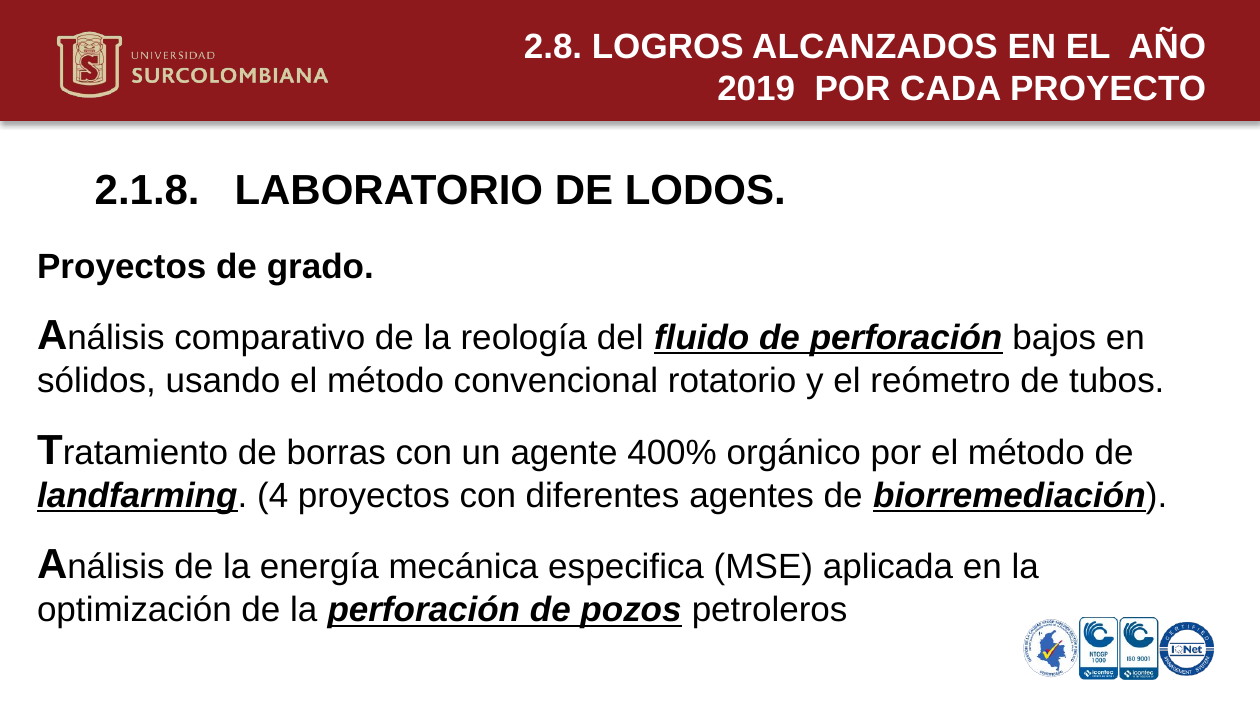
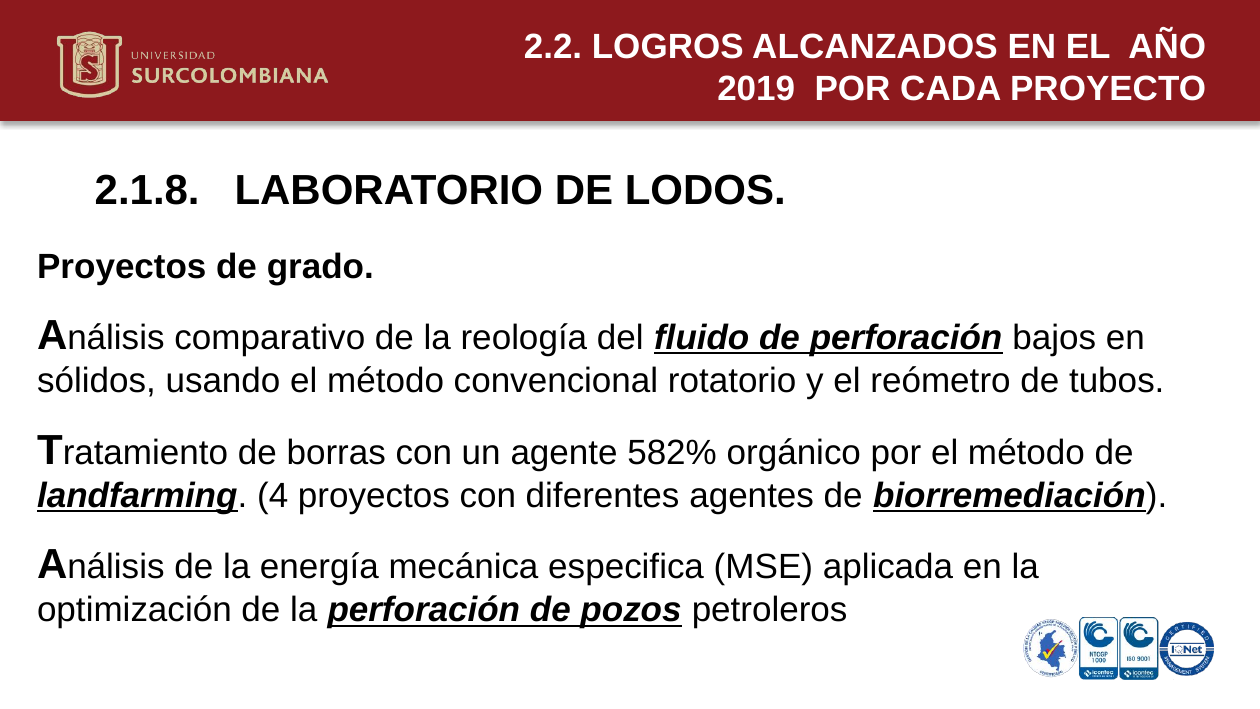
2.8: 2.8 -> 2.2
400%: 400% -> 582%
